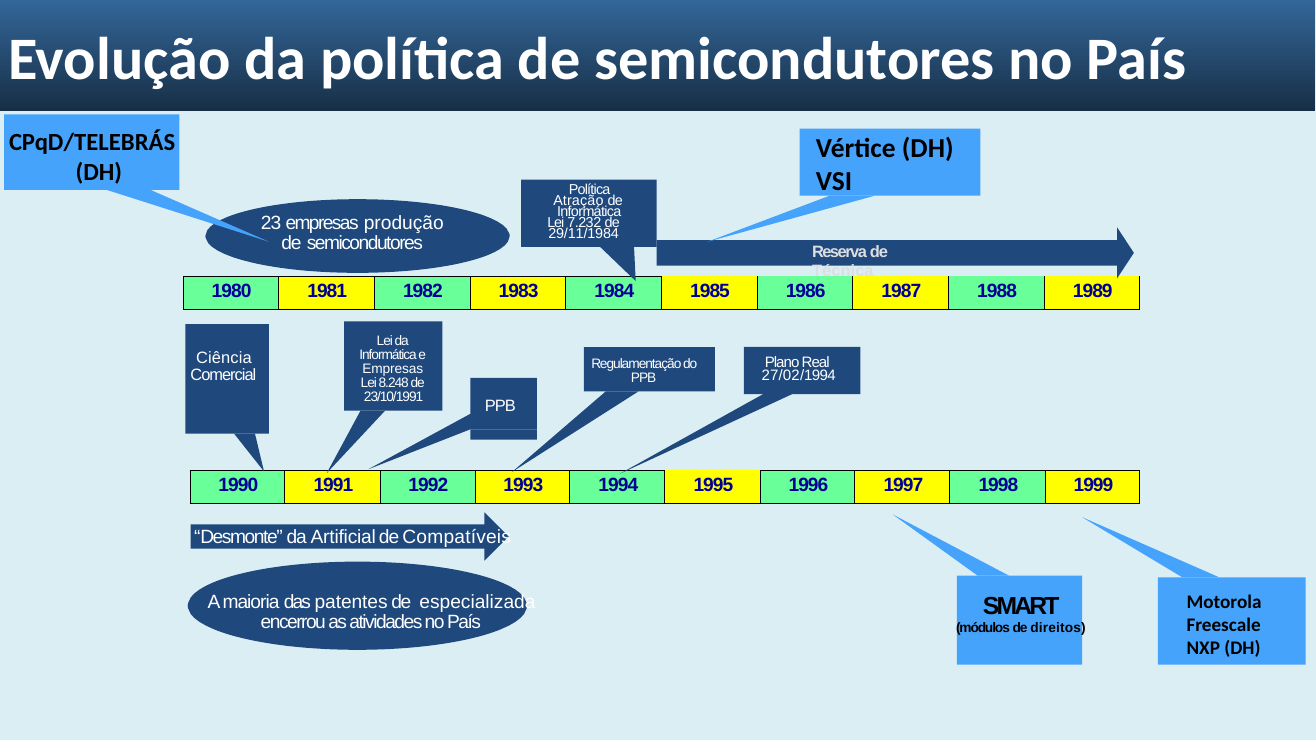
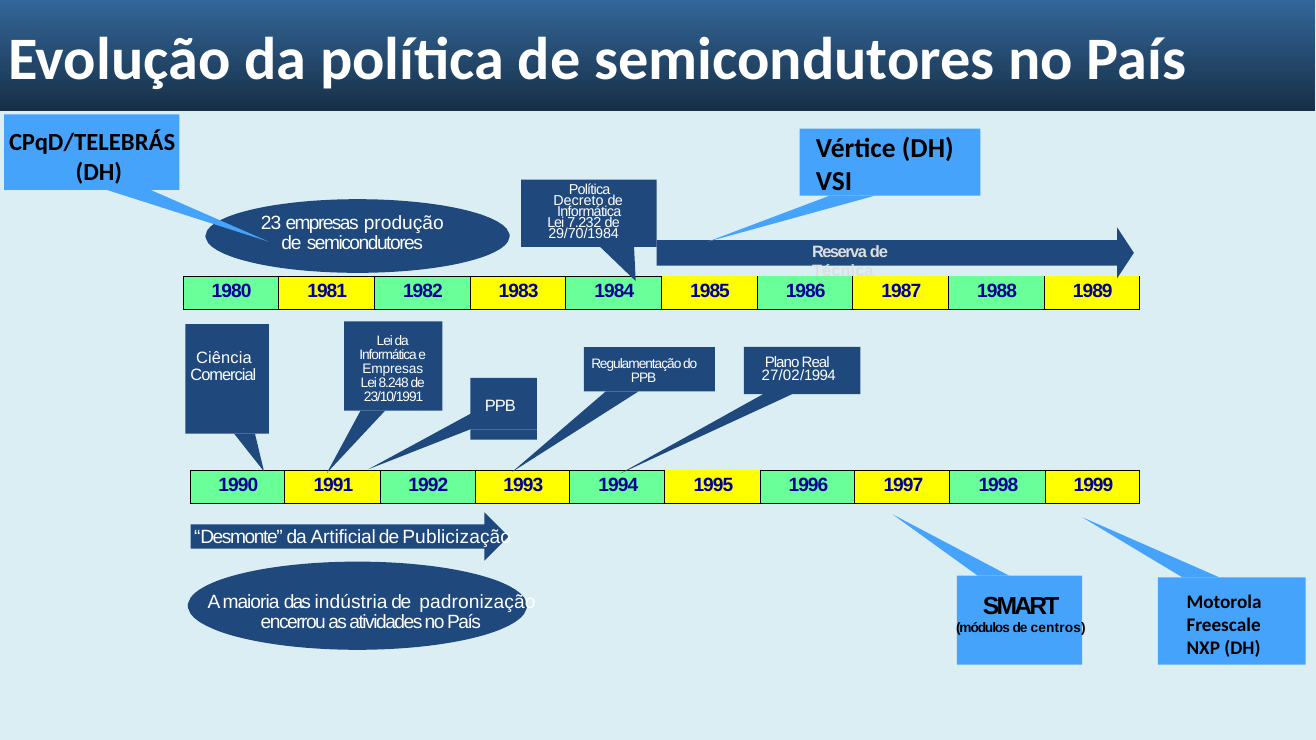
Atração: Atração -> Decreto
29/11/1984: 29/11/1984 -> 29/70/1984
Compatíveis: Compatíveis -> Publicização
patentes: patentes -> indústria
especializada: especializada -> padronização
direitos: direitos -> centros
